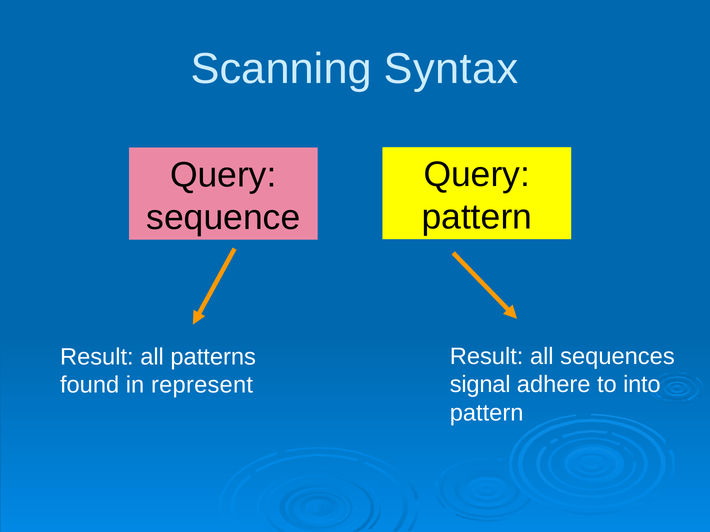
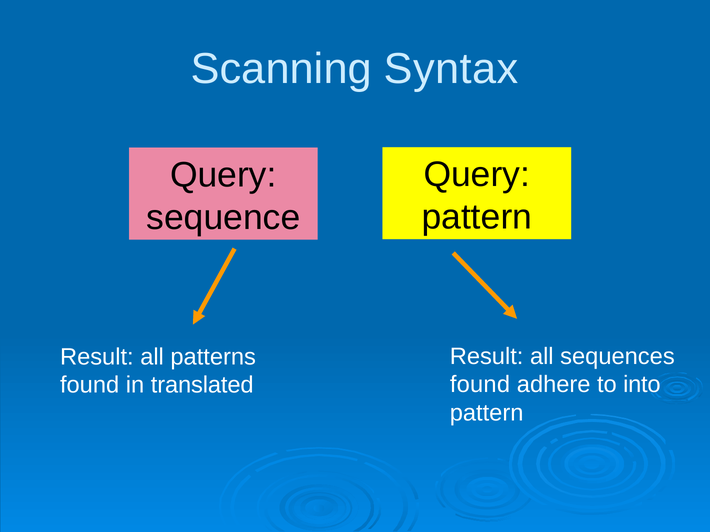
signal at (480, 385): signal -> found
represent: represent -> translated
